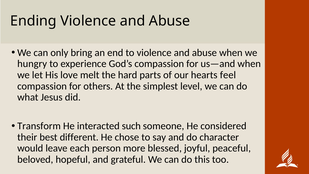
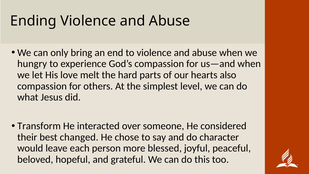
feel: feel -> also
such: such -> over
different: different -> changed
